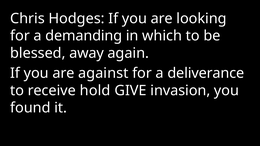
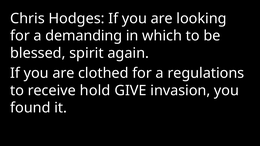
away: away -> spirit
against: against -> clothed
deliverance: deliverance -> regulations
